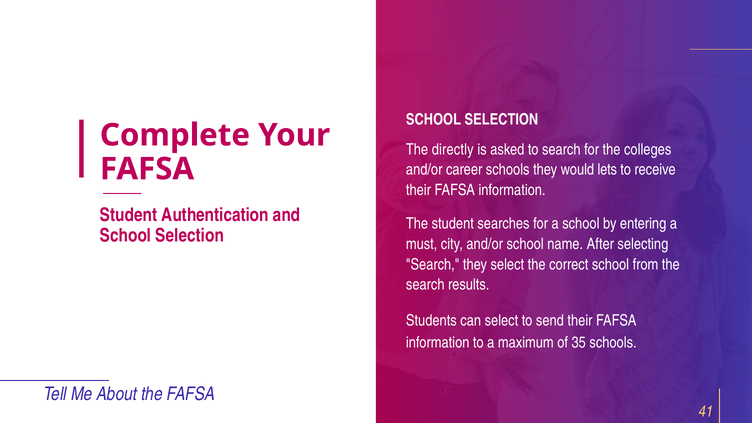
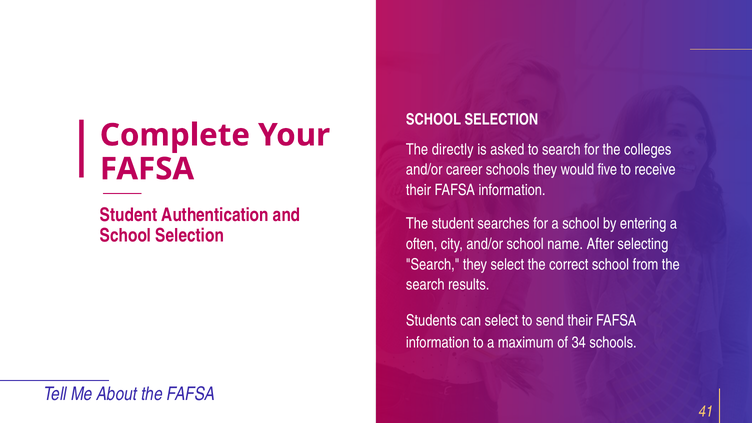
lets: lets -> five
must: must -> often
35: 35 -> 34
